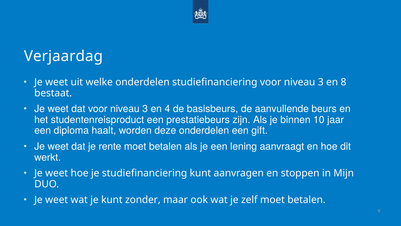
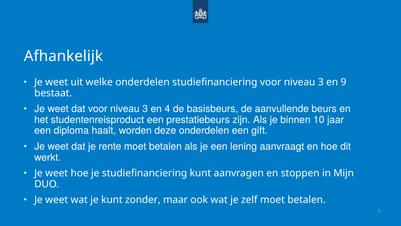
Verjaardag: Verjaardag -> Afhankelijk
en 8: 8 -> 9
